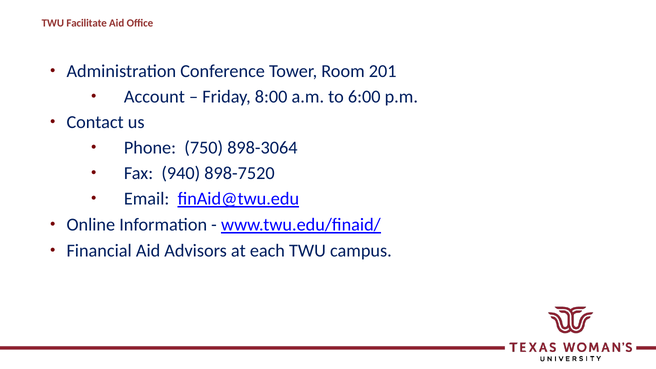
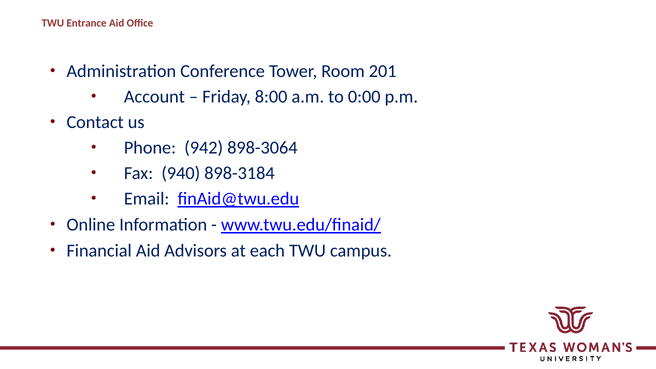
Facilitate: Facilitate -> Entrance
6:00: 6:00 -> 0:00
750: 750 -> 942
898-7520: 898-7520 -> 898-3184
